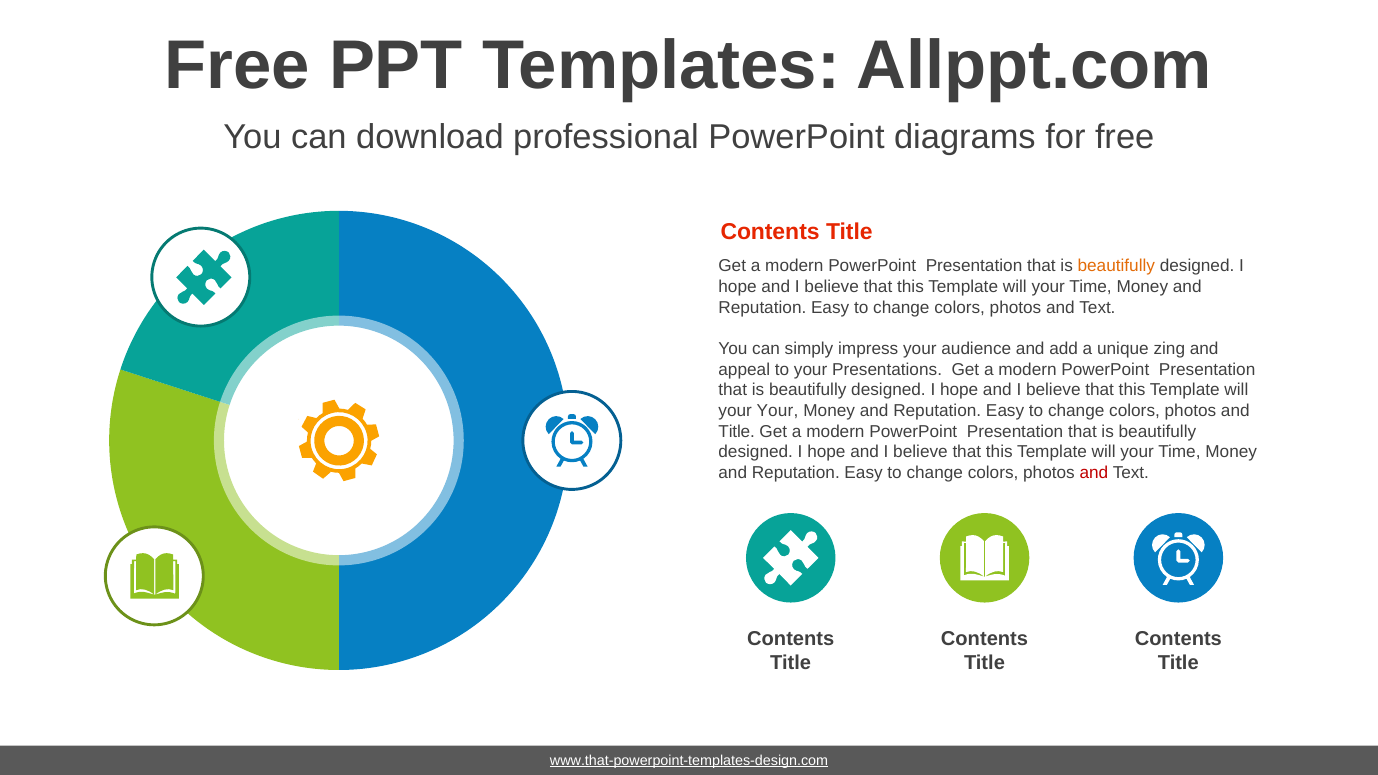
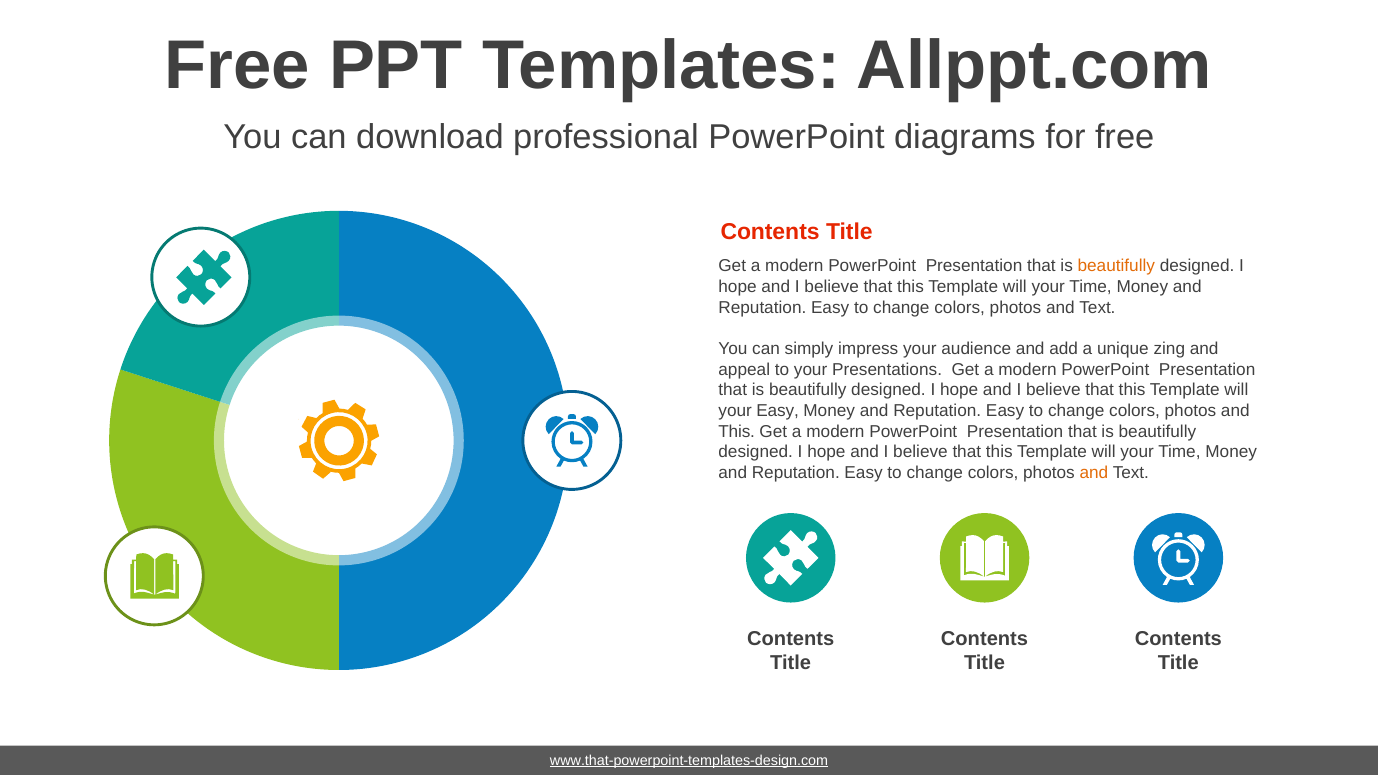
your Your: Your -> Easy
Title at (737, 431): Title -> This
and at (1094, 473) colour: red -> orange
